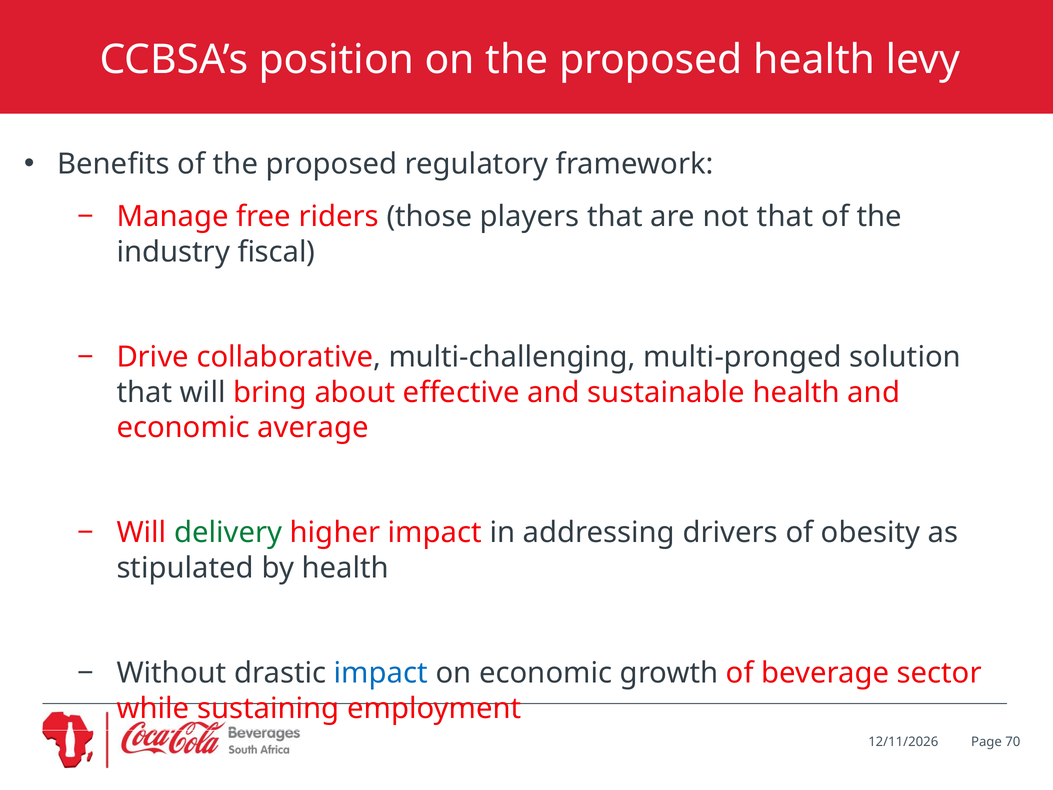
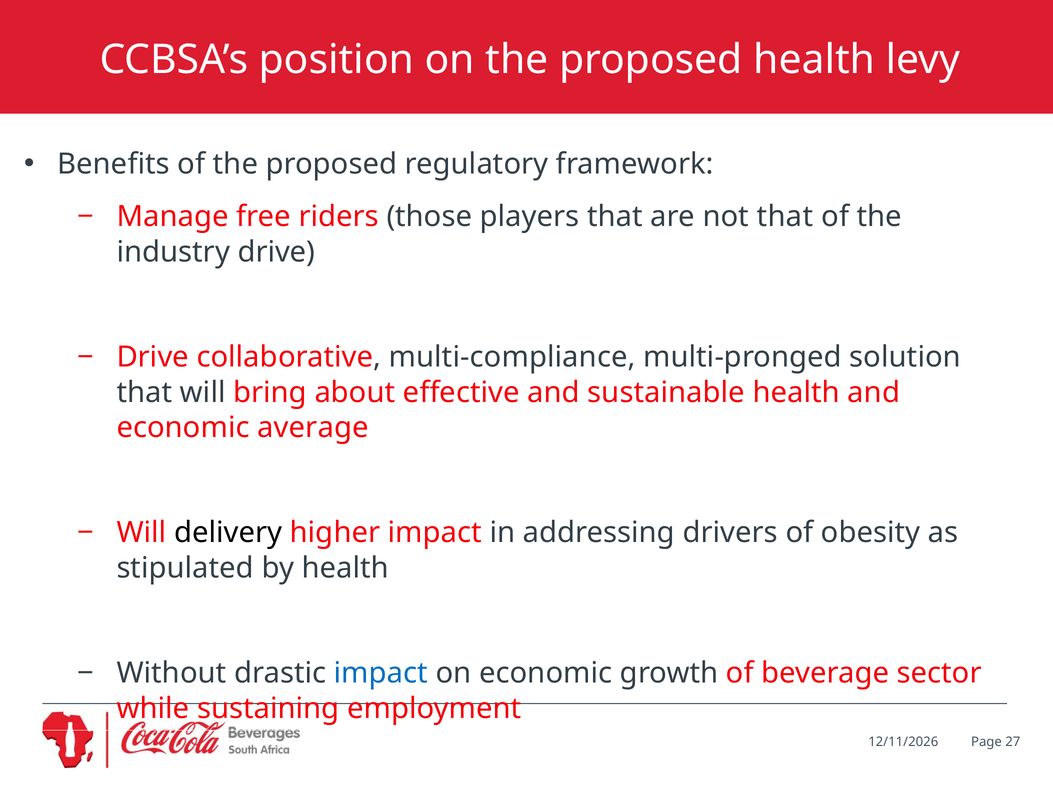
industry fiscal: fiscal -> drive
multi-challenging: multi-challenging -> multi-compliance
delivery colour: green -> black
70: 70 -> 27
